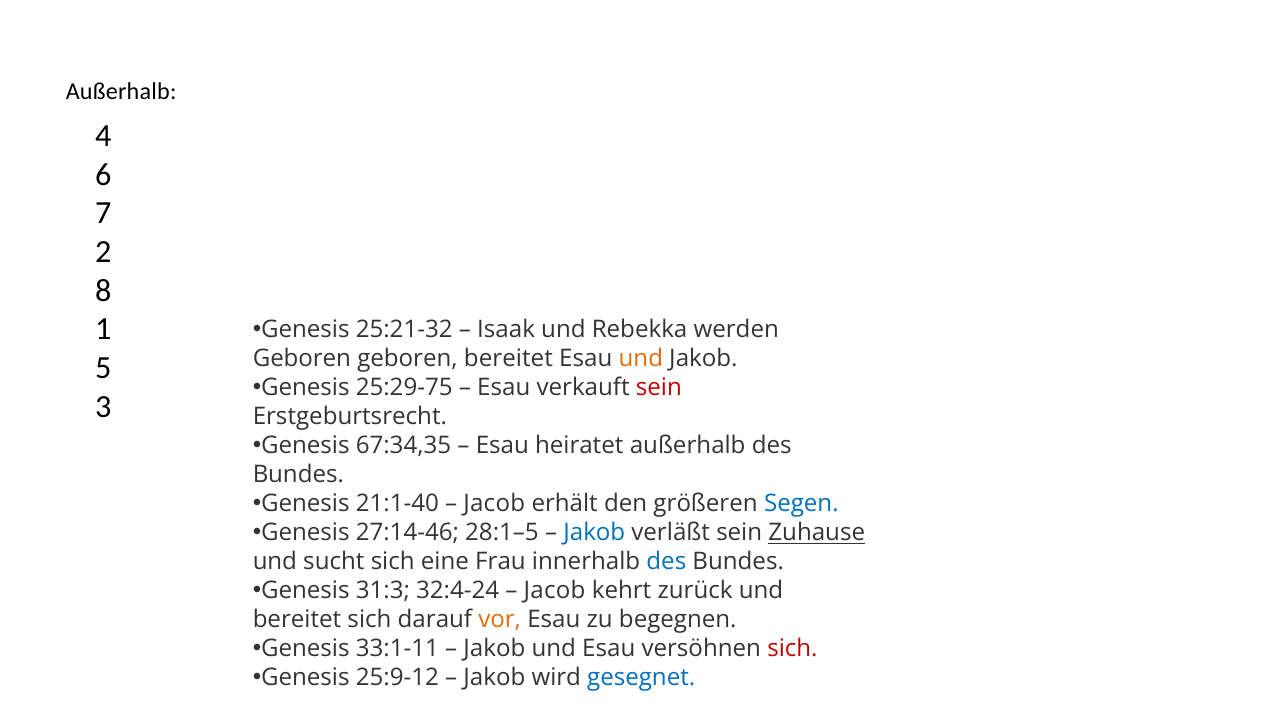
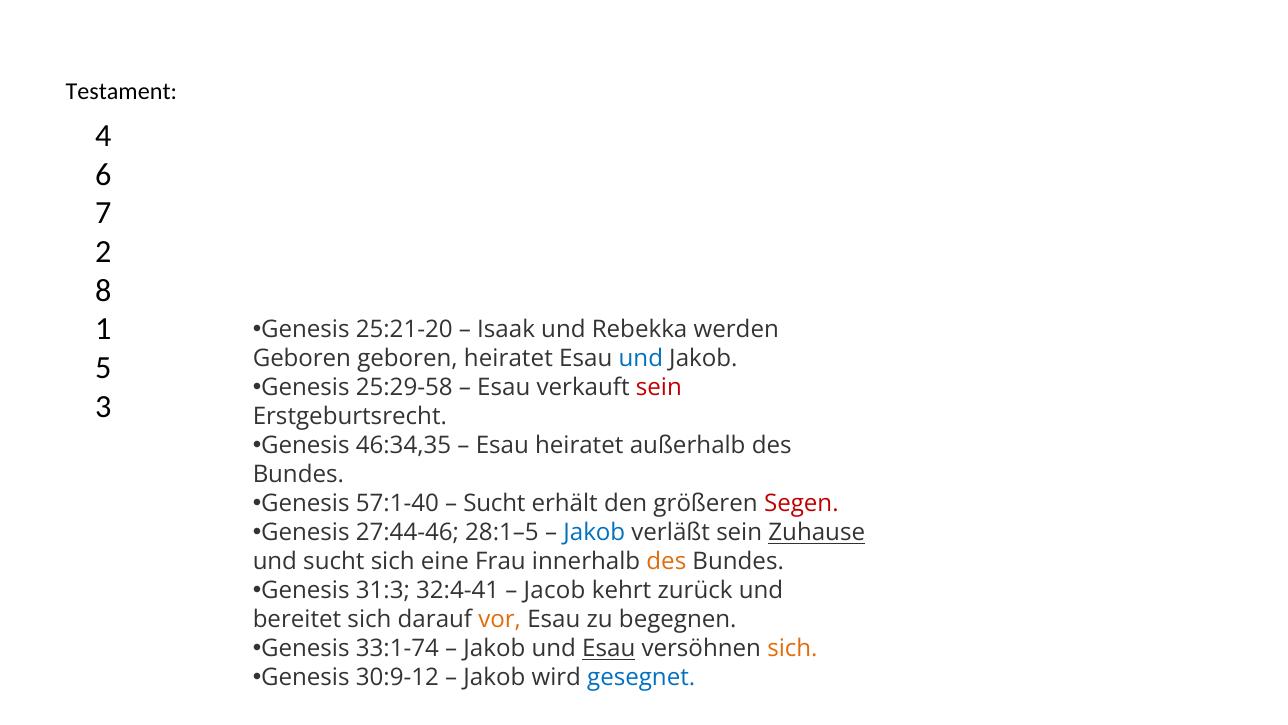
Außerhalb at (121, 92): Außerhalb -> Testament
25:21-32: 25:21-32 -> 25:21-20
geboren bereitet: bereitet -> heiratet
und at (641, 359) colour: orange -> blue
25:29-75: 25:29-75 -> 25:29-58
67:34,35: 67:34,35 -> 46:34,35
21:1-40: 21:1-40 -> 57:1-40
Jacob at (494, 504): Jacob -> Sucht
Segen colour: blue -> red
27:14-46: 27:14-46 -> 27:44-46
des at (666, 562) colour: blue -> orange
32:4-24: 32:4-24 -> 32:4-41
33:1-11: 33:1-11 -> 33:1-74
Esau at (609, 648) underline: none -> present
sich at (792, 648) colour: red -> orange
25:9-12: 25:9-12 -> 30:9-12
